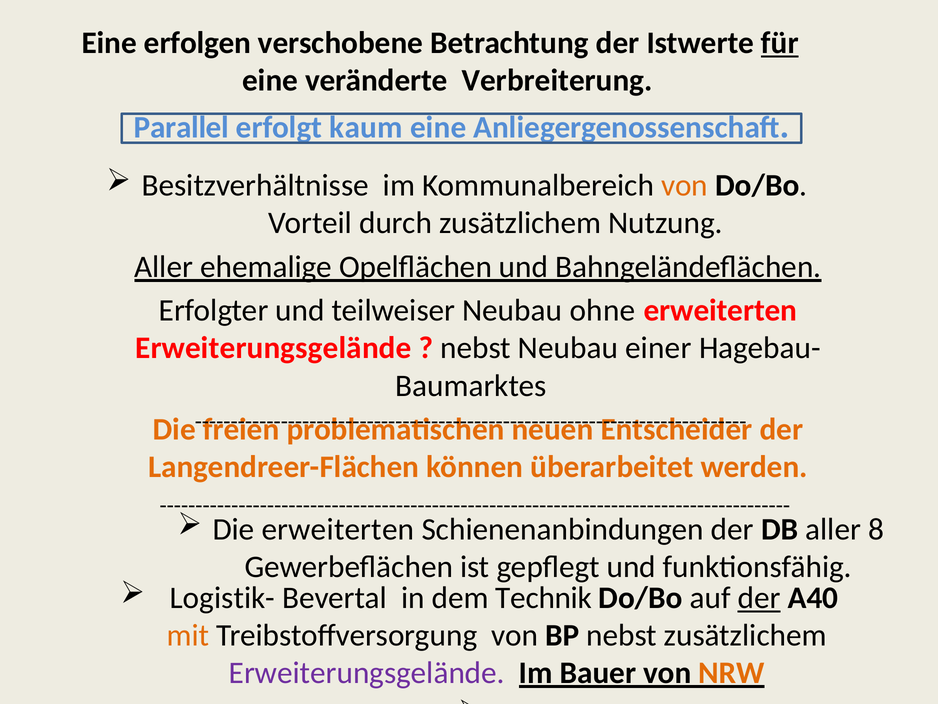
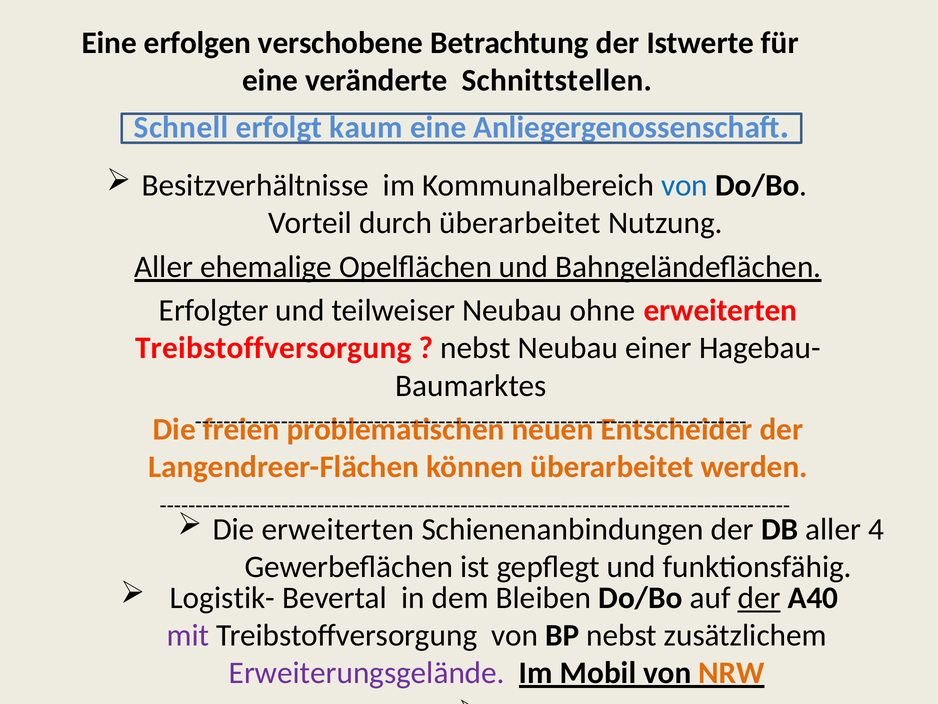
für underline: present -> none
Verbreiterung: Verbreiterung -> Schnittstellen
Parallel: Parallel -> Schnell
von at (684, 185) colour: orange -> blue
durch zusätzlichem: zusätzlichem -> überarbeitet
Erweiterungsgelände at (273, 348): Erweiterungsgelände -> Treibstoffversorgung
8: 8 -> 4
Technik: Technik -> Bleiben
mit colour: orange -> purple
Bauer: Bauer -> Mobil
